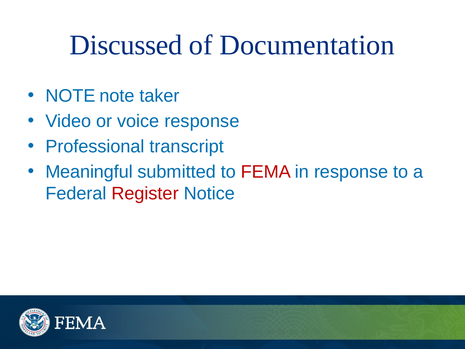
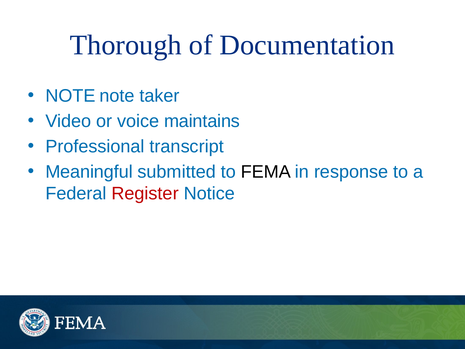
Discussed: Discussed -> Thorough
voice response: response -> maintains
FEMA colour: red -> black
